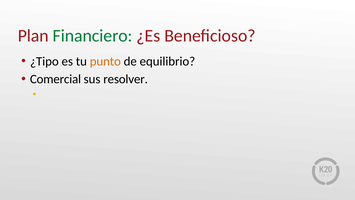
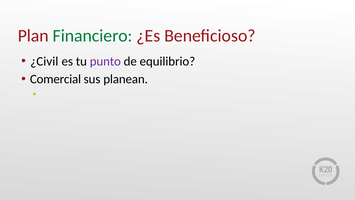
¿Tipo: ¿Tipo -> ¿Civil
punto colour: orange -> purple
resolver: resolver -> planean
